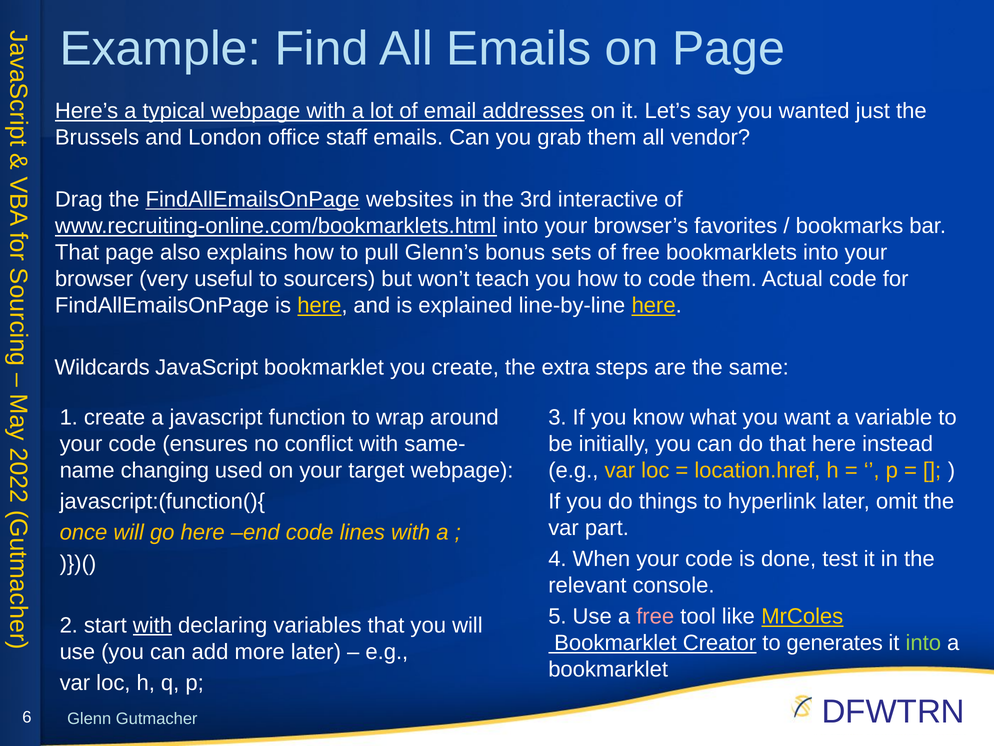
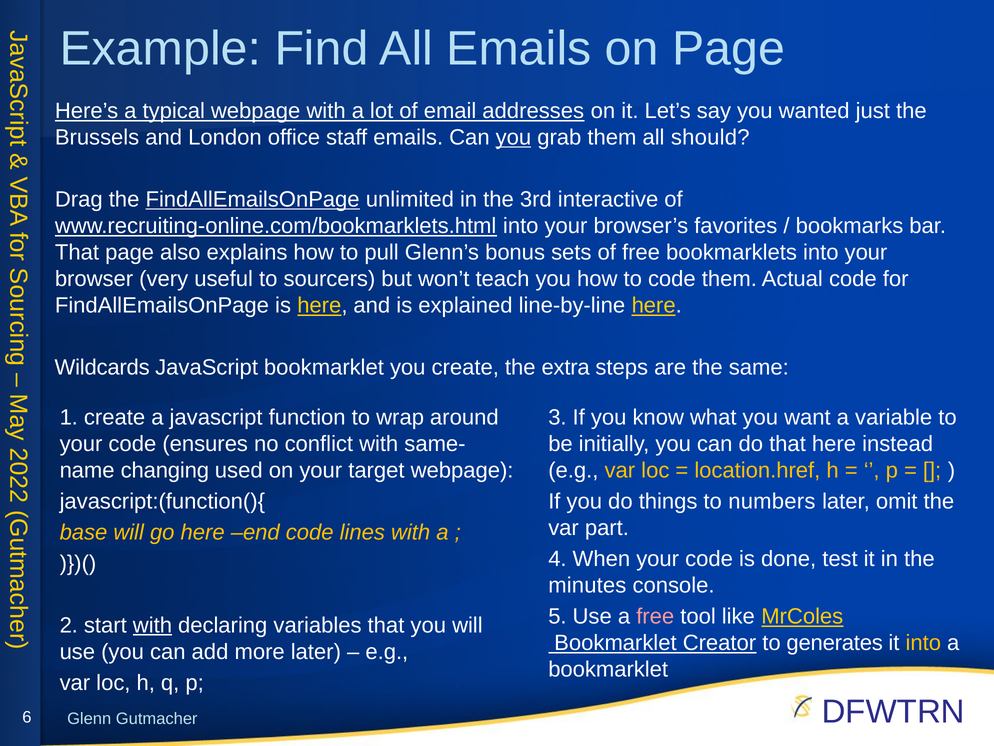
you at (513, 137) underline: none -> present
vendor: vendor -> should
websites: websites -> unlimited
hyperlink: hyperlink -> numbers
once: once -> base
relevant: relevant -> minutes
into at (923, 643) colour: light green -> yellow
